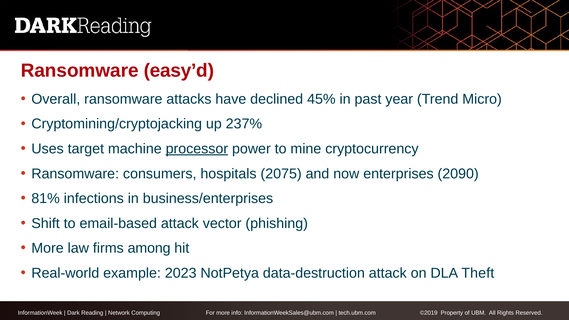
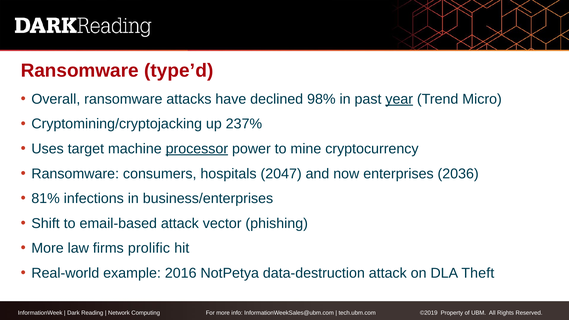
easy’d: easy’d -> type’d
45%: 45% -> 98%
year underline: none -> present
2075: 2075 -> 2047
2090: 2090 -> 2036
among: among -> prolific
2023: 2023 -> 2016
